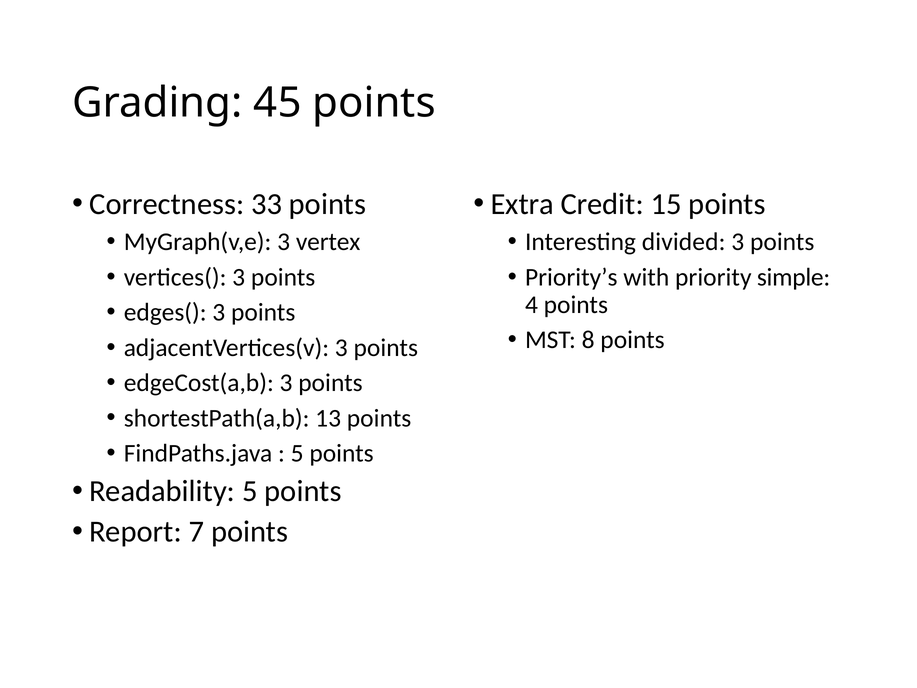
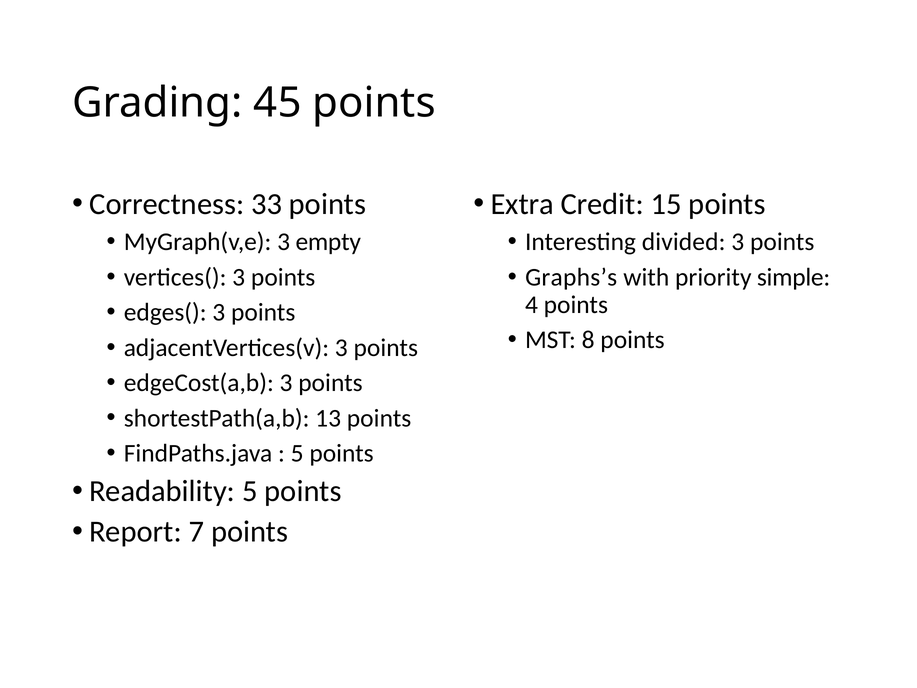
vertex: vertex -> empty
Priority’s: Priority’s -> Graphs’s
